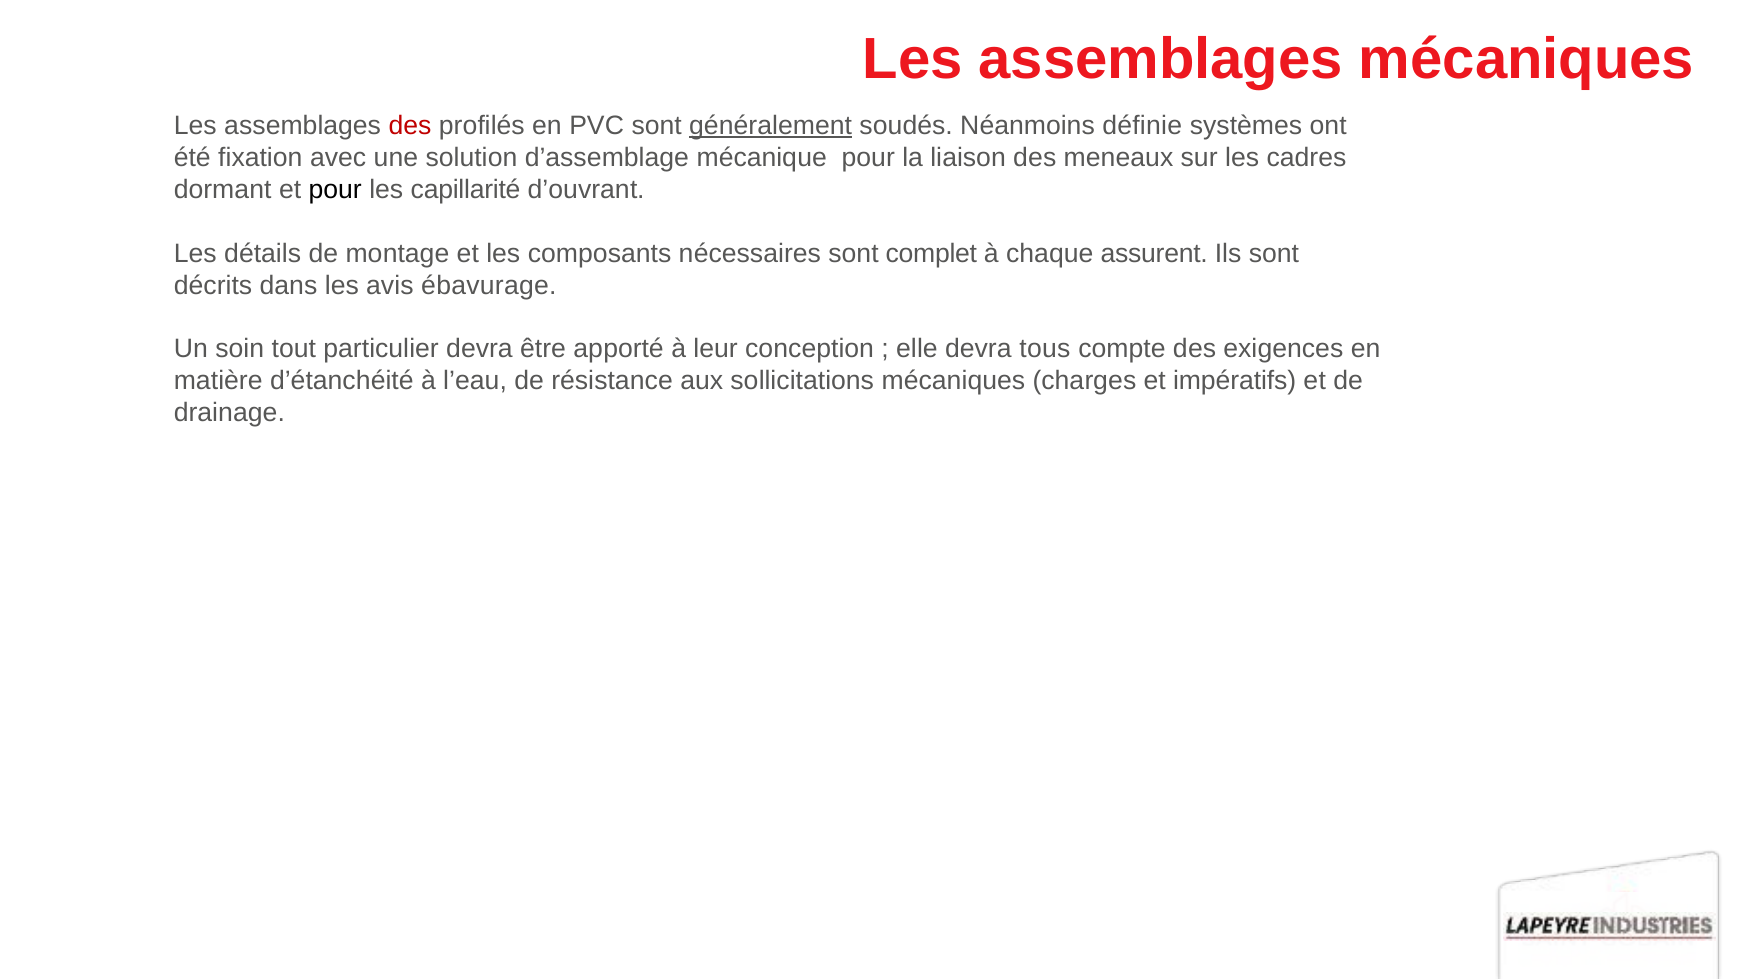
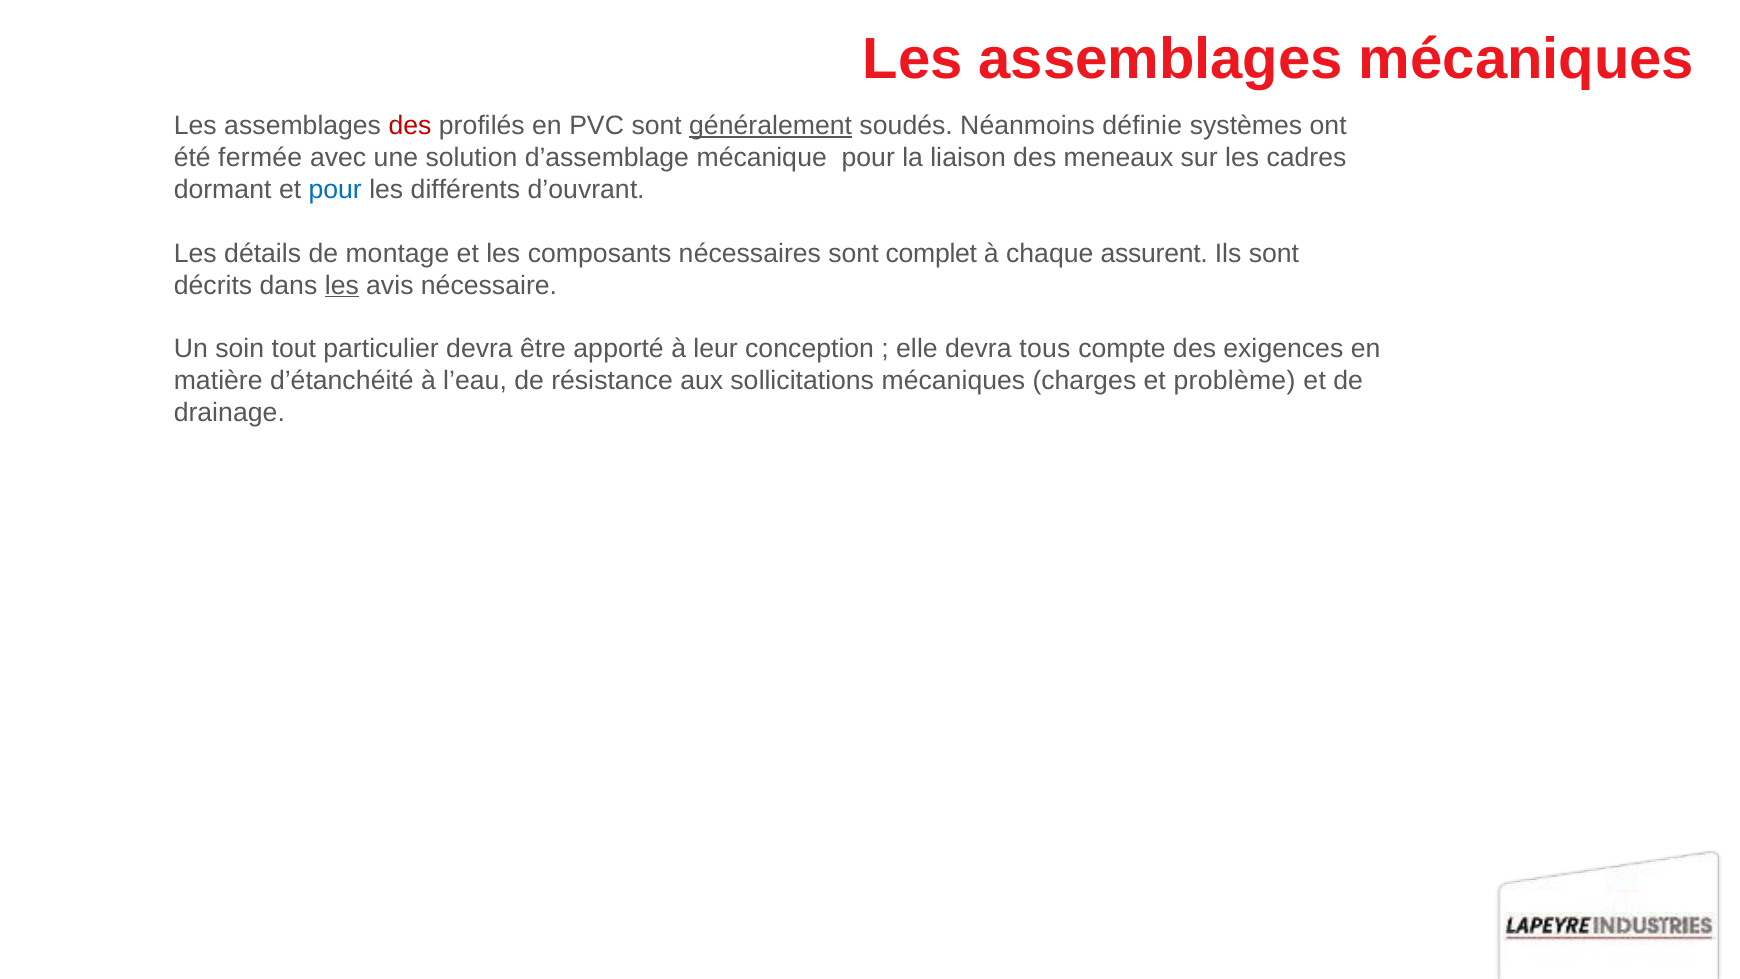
fixation: fixation -> fermée
pour at (335, 189) colour: black -> blue
capillarité: capillarité -> différents
les at (342, 285) underline: none -> present
ébavurage: ébavurage -> nécessaire
impératifs: impératifs -> problème
